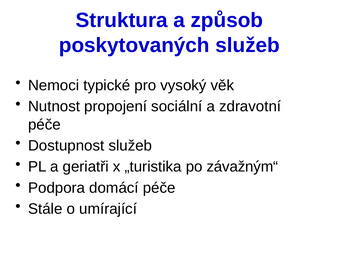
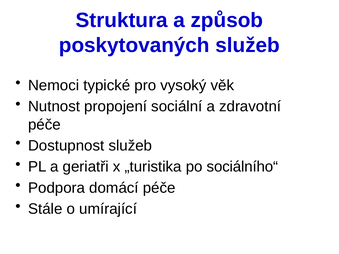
závažným“: závažným“ -> sociálního“
